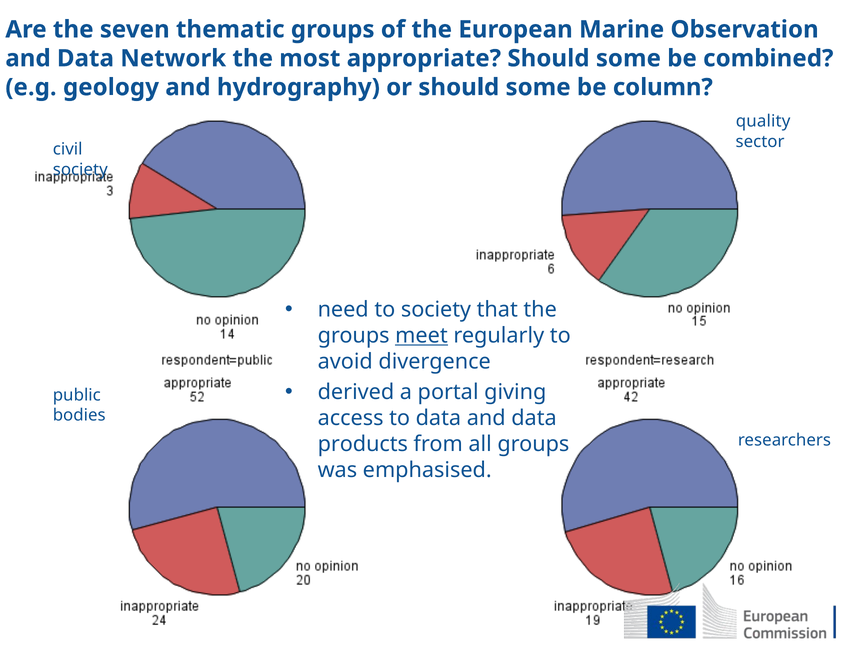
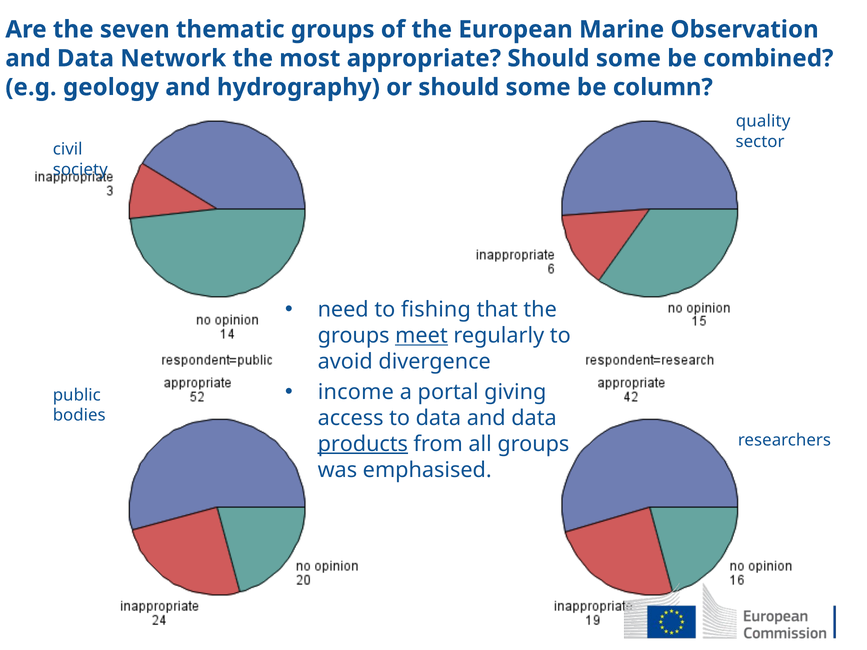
to society: society -> fishing
derived: derived -> income
products underline: none -> present
